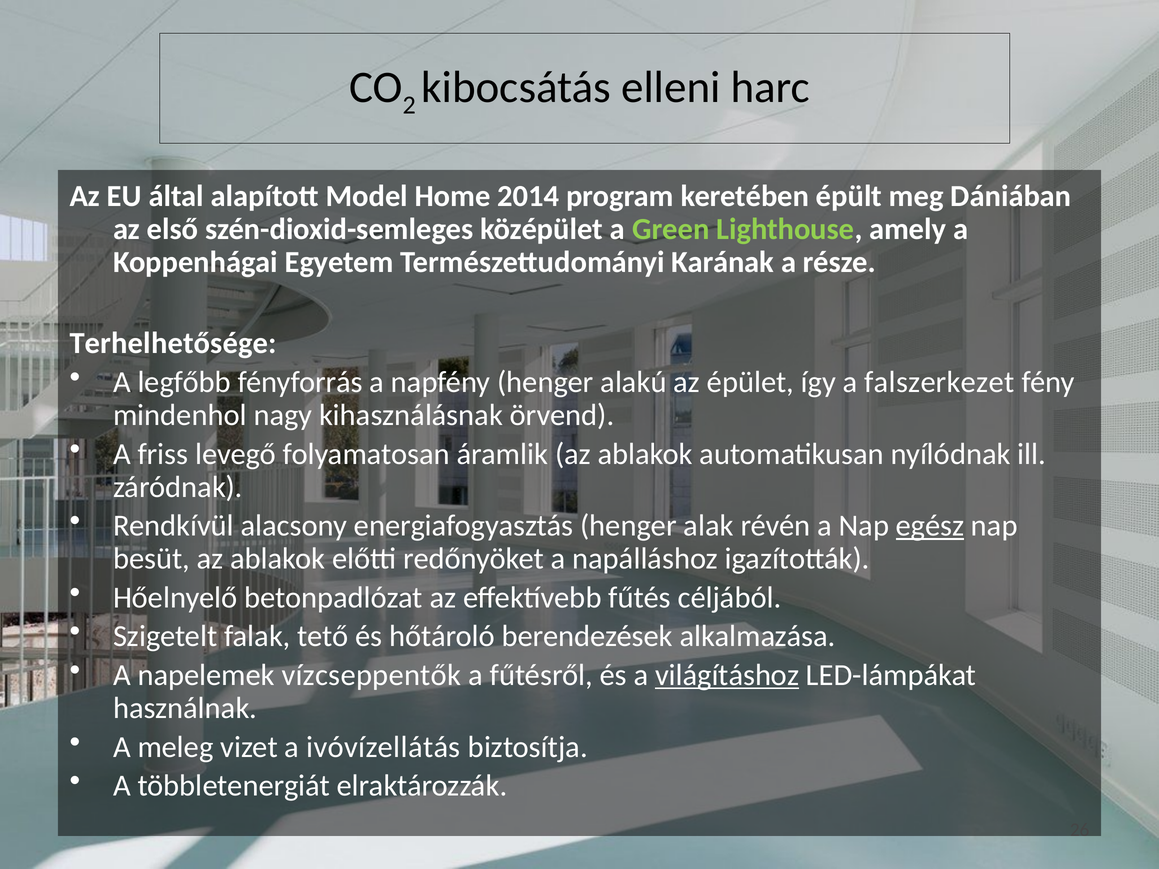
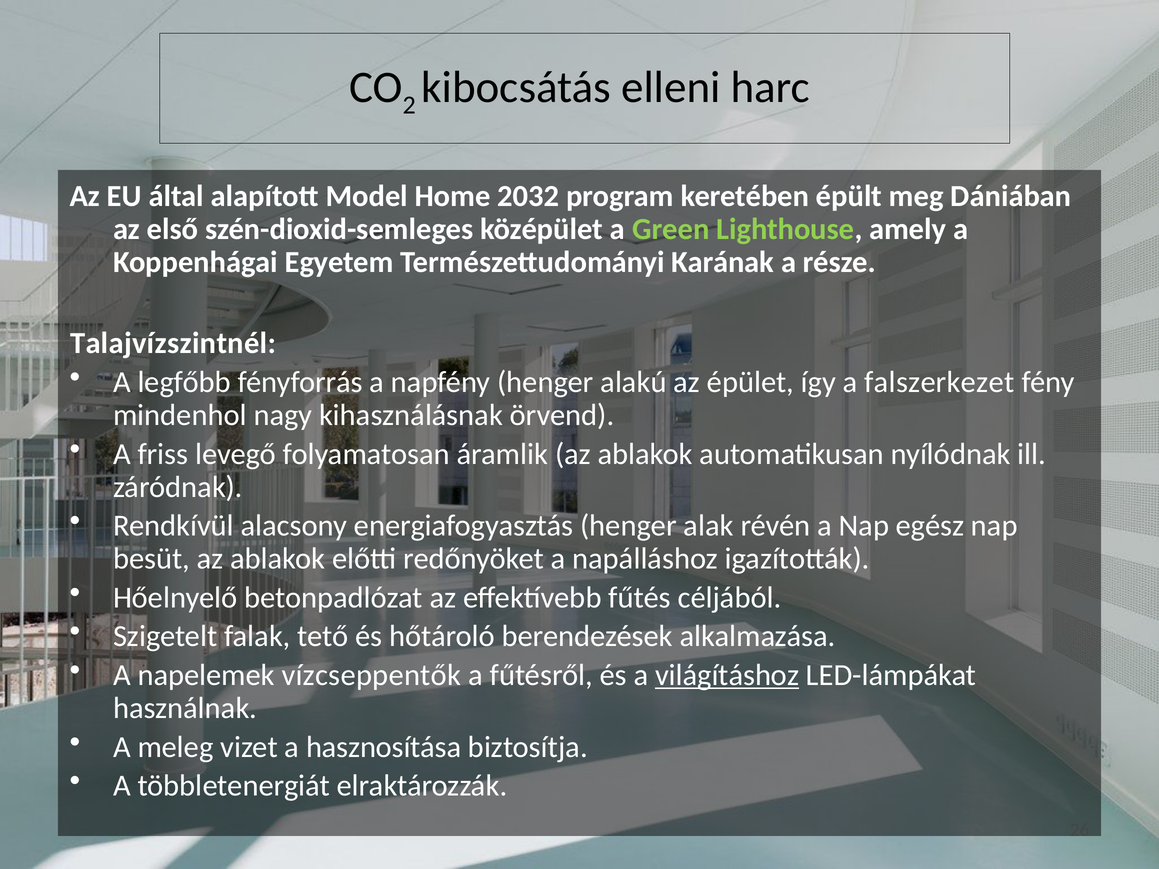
2014: 2014 -> 2032
Terhelhetősége: Terhelhetősége -> Talajvízszintnél
egész underline: present -> none
ivóvízellátás: ivóvízellátás -> hasznosítása
